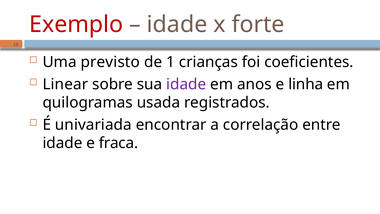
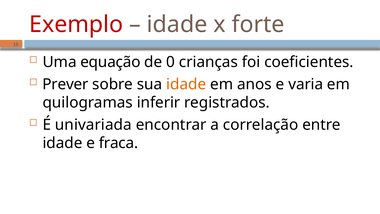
previsto: previsto -> equação
1: 1 -> 0
Linear: Linear -> Prever
idade at (186, 84) colour: purple -> orange
linha: linha -> varia
usada: usada -> inferir
